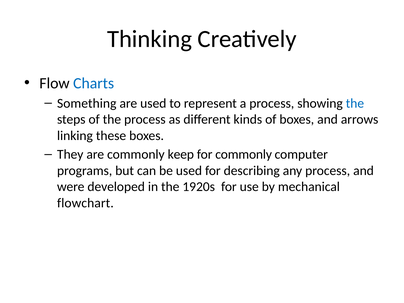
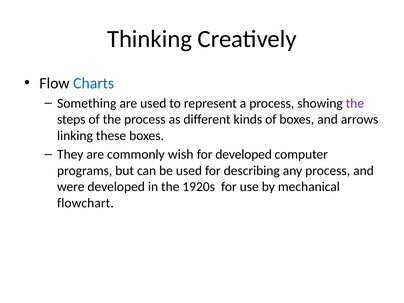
the at (355, 103) colour: blue -> purple
keep: keep -> wish
for commonly: commonly -> developed
